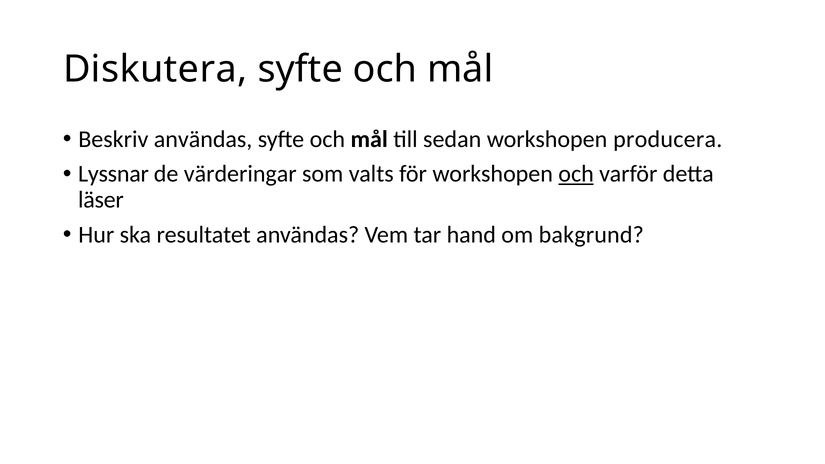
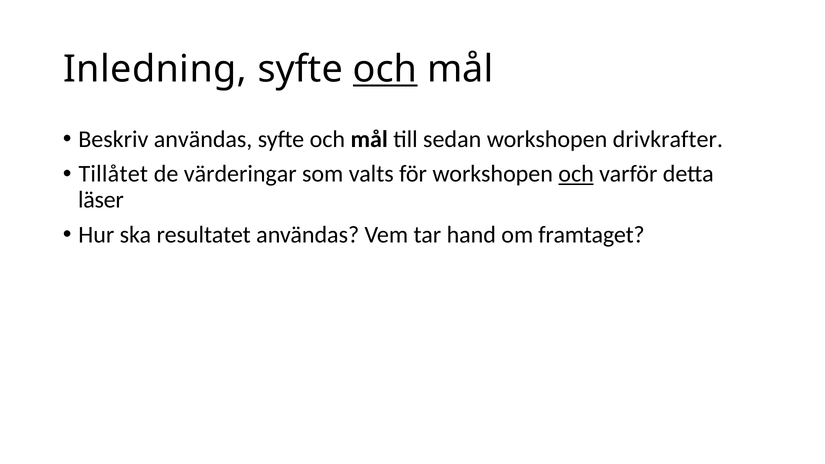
Diskutera: Diskutera -> Inledning
och at (385, 69) underline: none -> present
producera: producera -> drivkrafter
Lyssnar: Lyssnar -> Tillåtet
bakgrund: bakgrund -> framtaget
